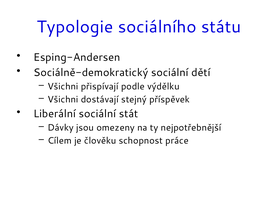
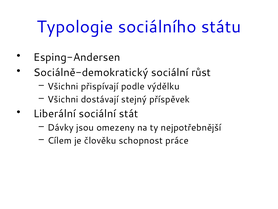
dětí: dětí -> růst
